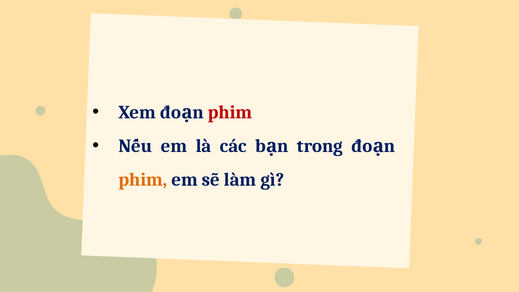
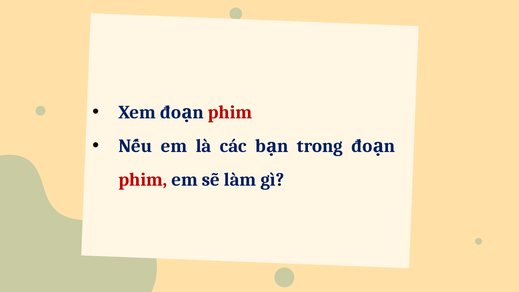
phim at (143, 180) colour: orange -> red
